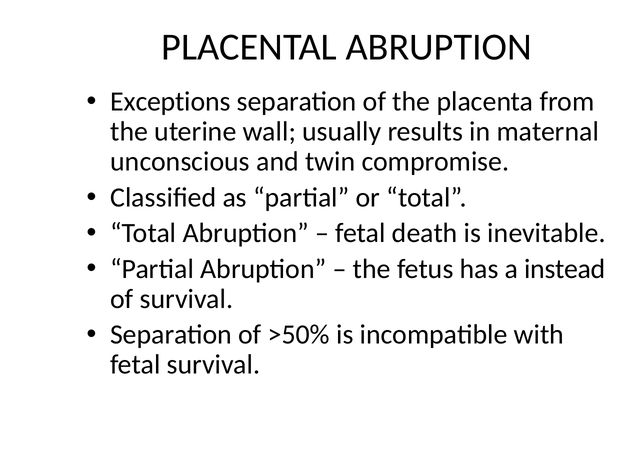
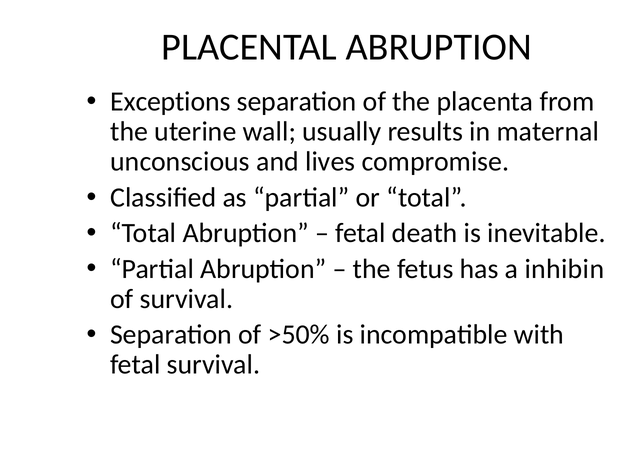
twin: twin -> lives
instead: instead -> inhibin
